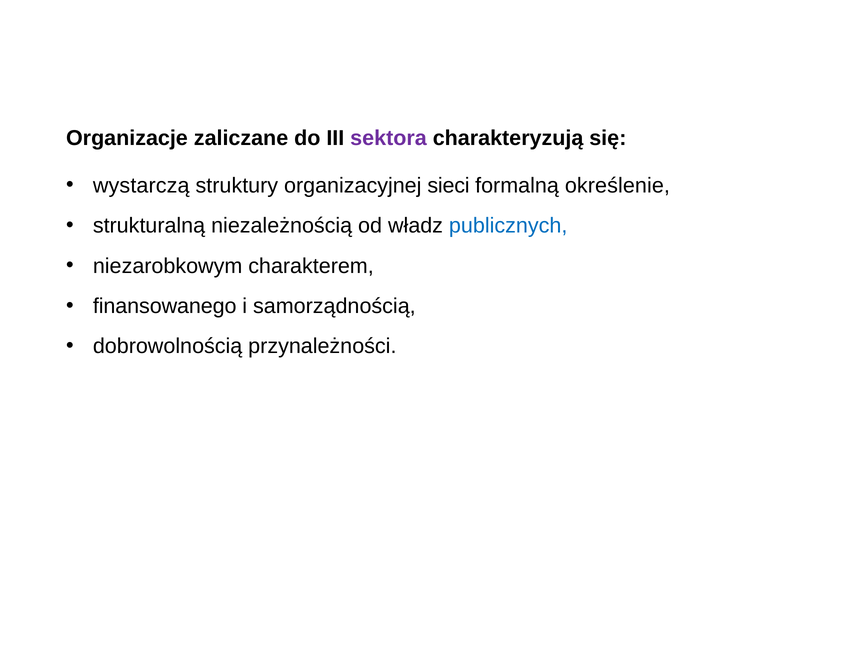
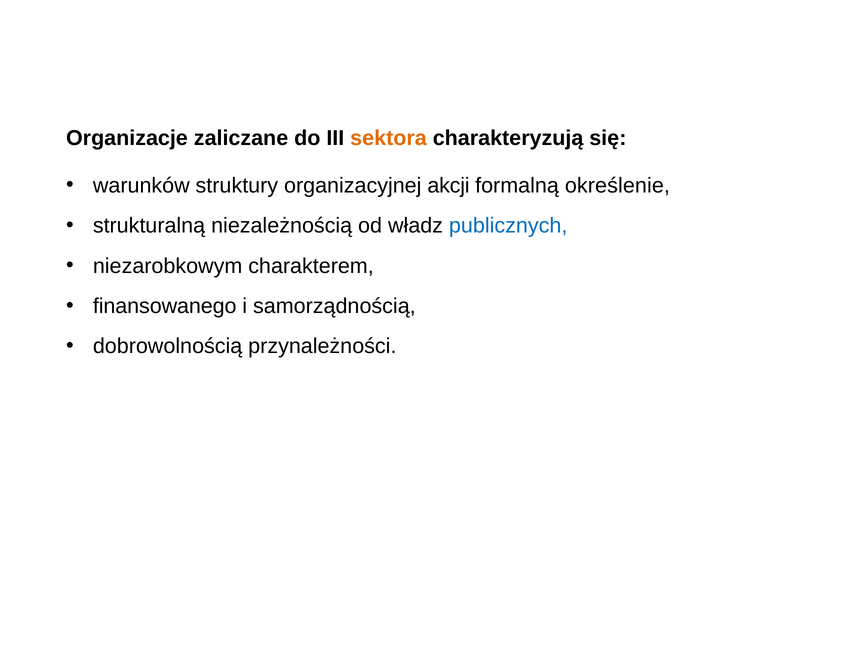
sektora colour: purple -> orange
wystarczą: wystarczą -> warunków
sieci: sieci -> akcji
